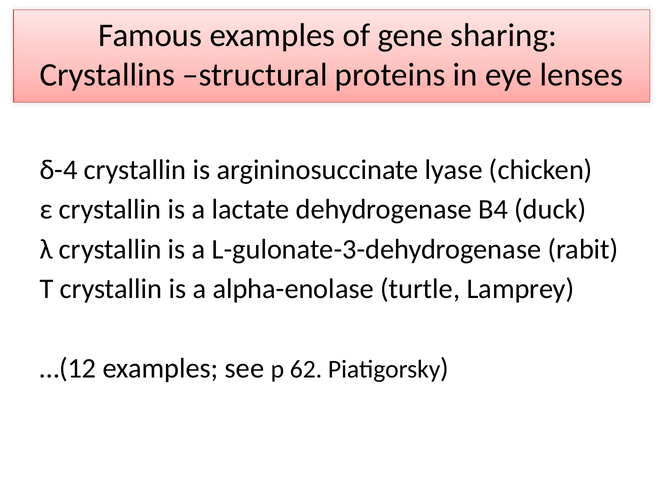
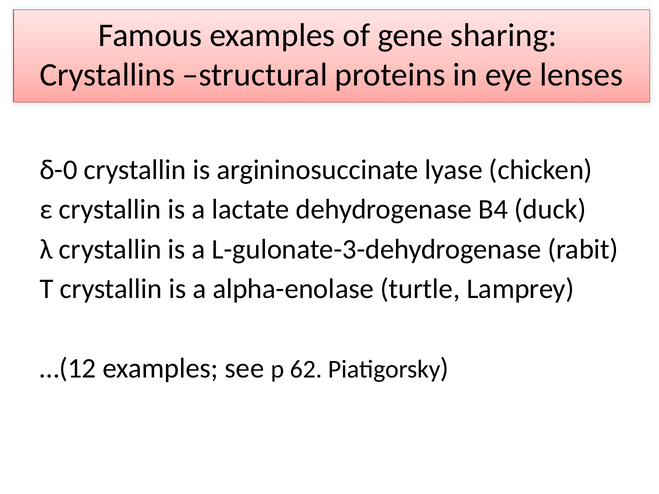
δ-4: δ-4 -> δ-0
